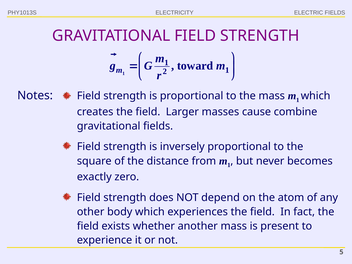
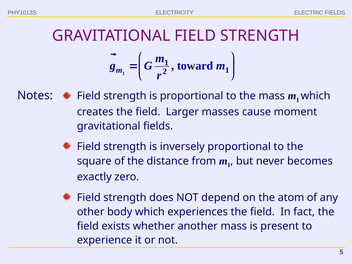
combine: combine -> moment
